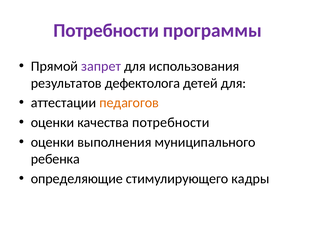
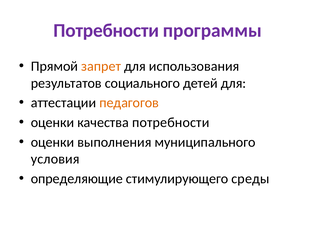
запрет colour: purple -> orange
дефектолога: дефектолога -> социального
ребенка: ребенка -> условия
кадры: кадры -> среды
